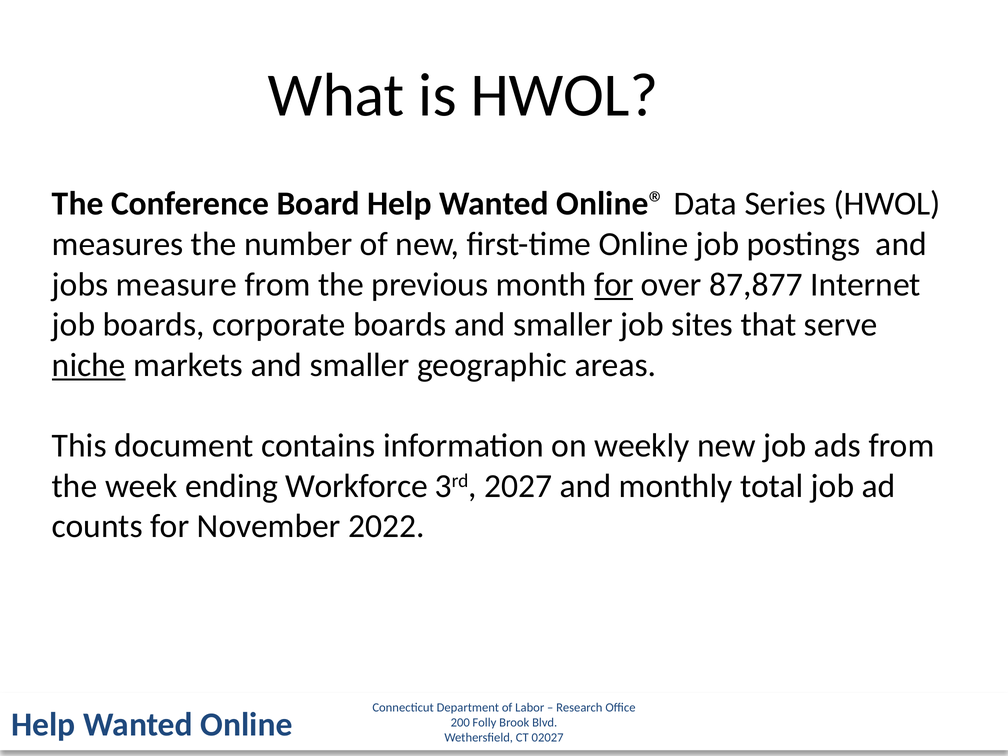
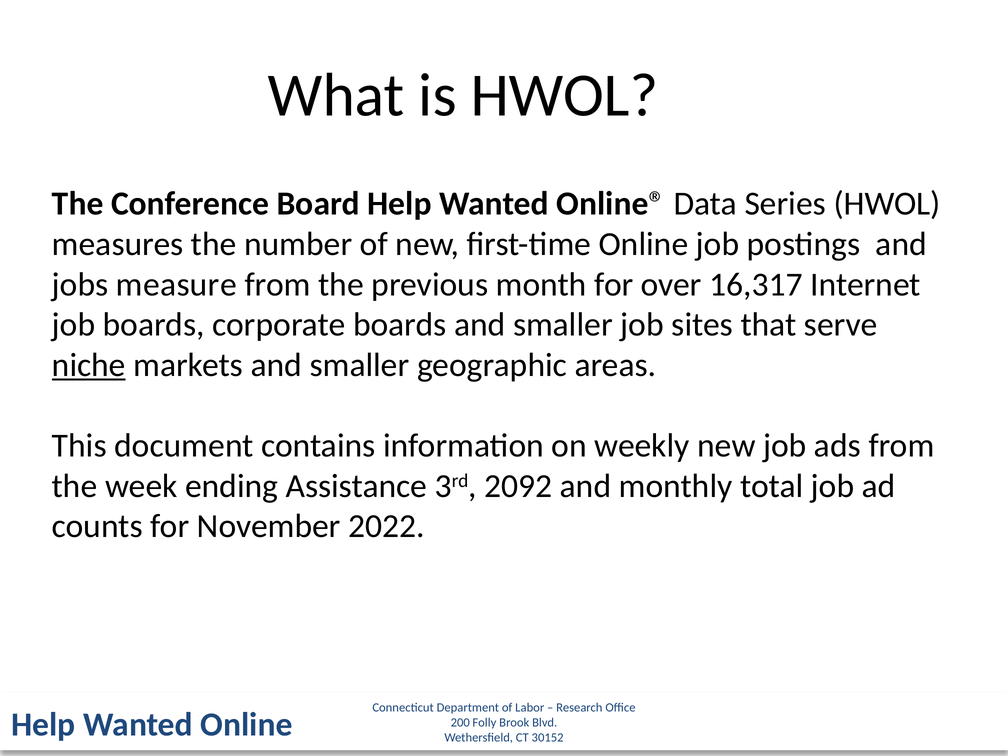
for at (614, 284) underline: present -> none
87,877: 87,877 -> 16,317
Workforce: Workforce -> Assistance
2027: 2027 -> 2092
02027: 02027 -> 30152
